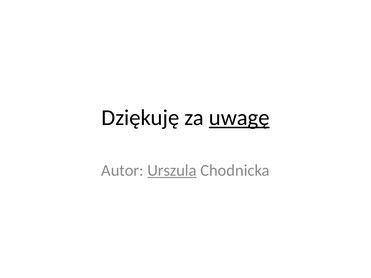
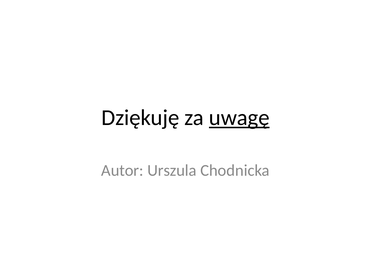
Urszula underline: present -> none
